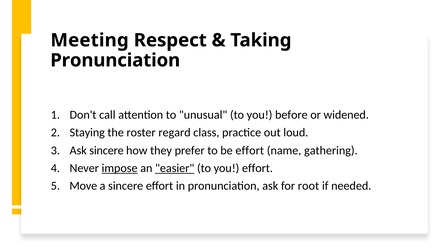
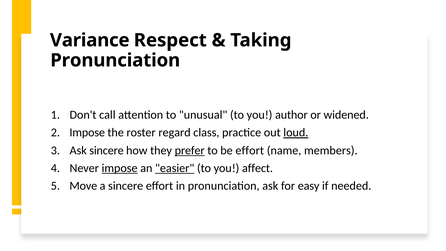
Meeting: Meeting -> Variance
before: before -> author
Staying at (87, 133): Staying -> Impose
loud underline: none -> present
prefer underline: none -> present
gathering: gathering -> members
you effort: effort -> affect
root: root -> easy
